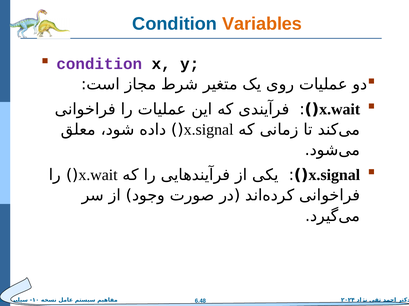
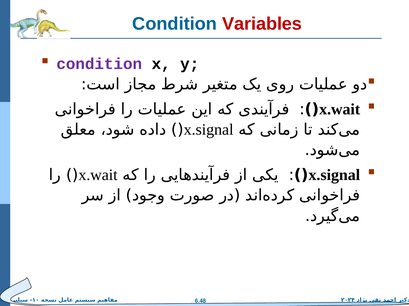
Variables colour: orange -> red
